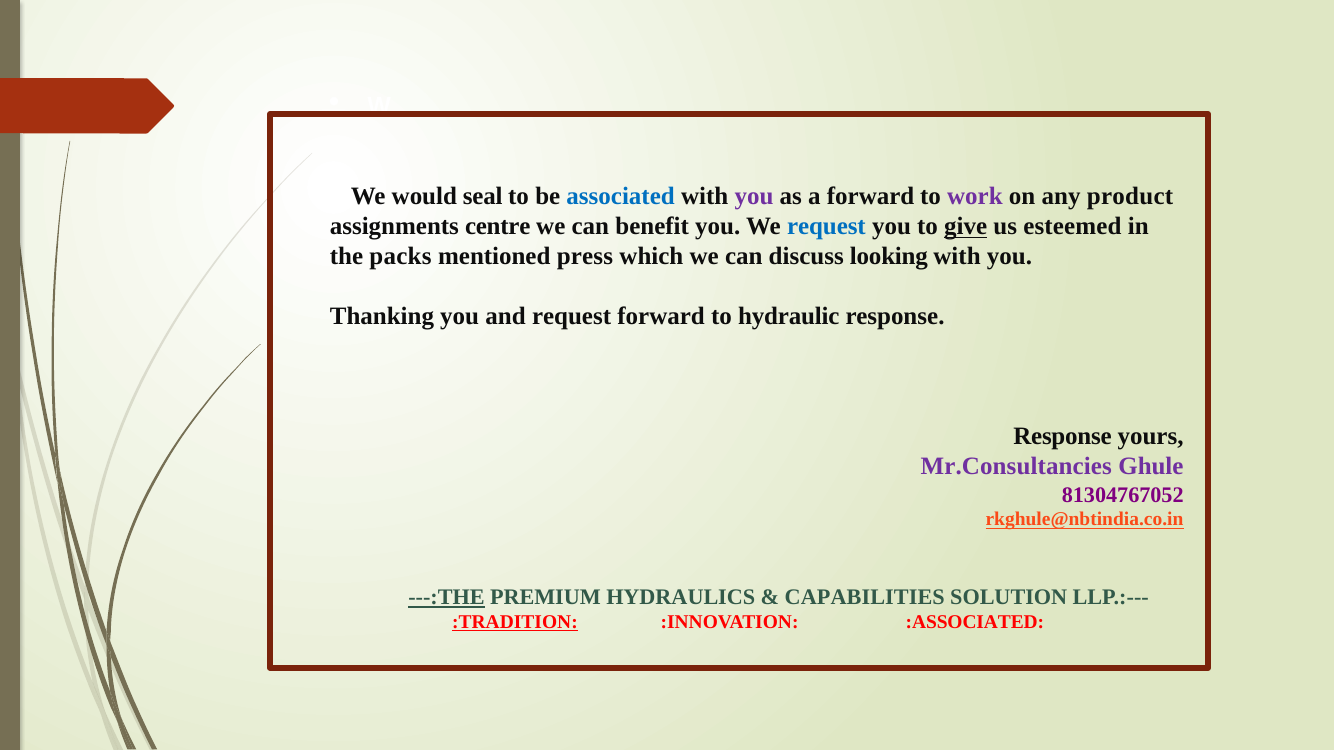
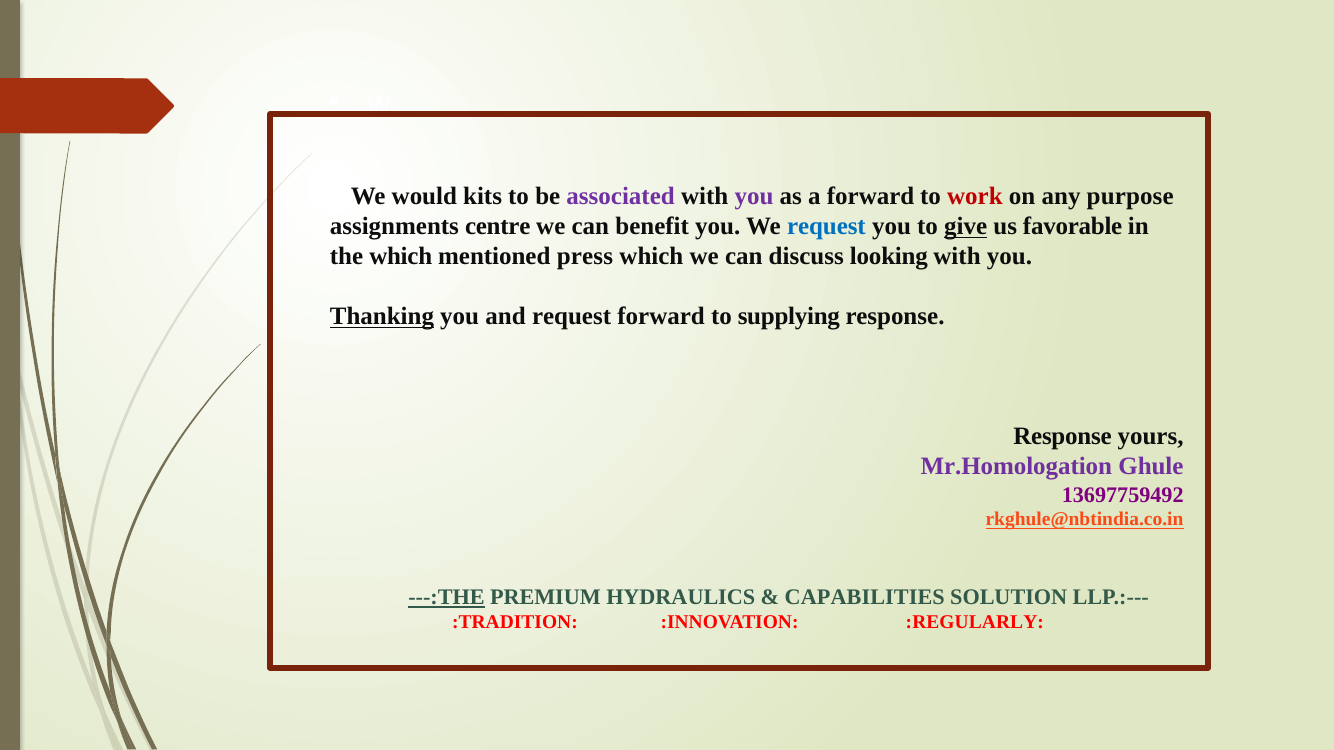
seal: seal -> kits
associated colour: blue -> purple
work colour: purple -> red
product: product -> purpose
esteemed: esteemed -> favorable
the packs: packs -> which
Thanking underline: none -> present
hydraulic: hydraulic -> supplying
Mr.Consultancies: Mr.Consultancies -> Mr.Homologation
81304767052: 81304767052 -> 13697759492
:TRADITION underline: present -> none
:ASSOCIATED: :ASSOCIATED -> :REGULARLY
